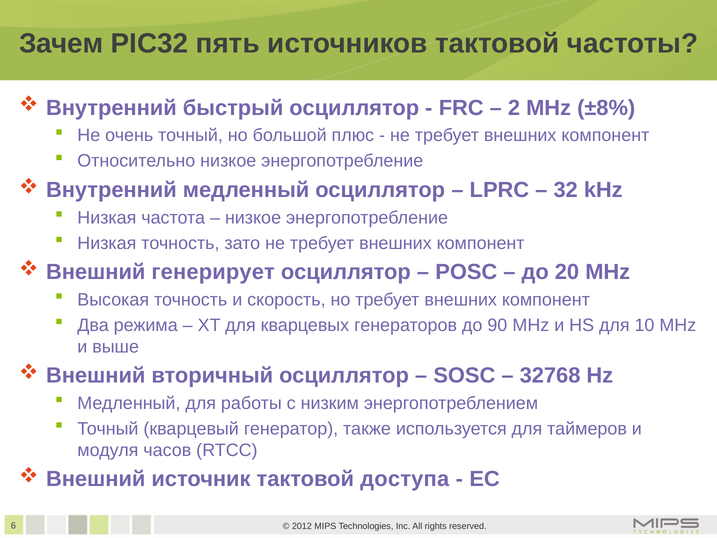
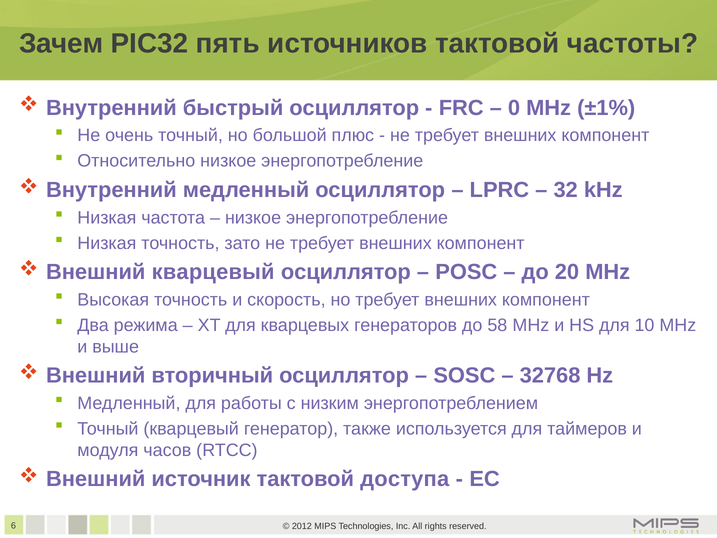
2: 2 -> 0
±8%: ±8% -> ±1%
Внешний генерирует: генерирует -> кварцевый
90: 90 -> 58
